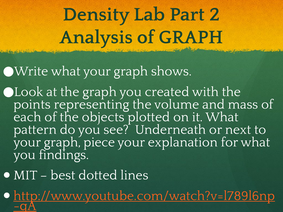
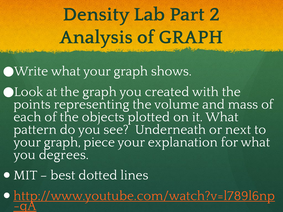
findings: findings -> degrees
